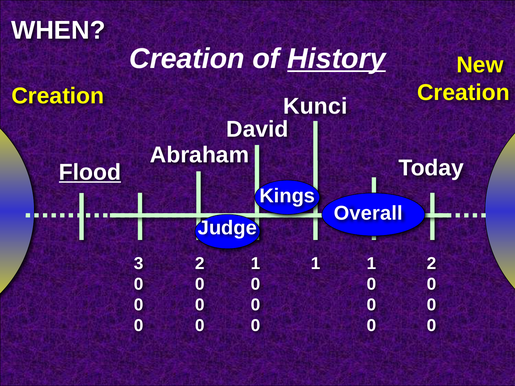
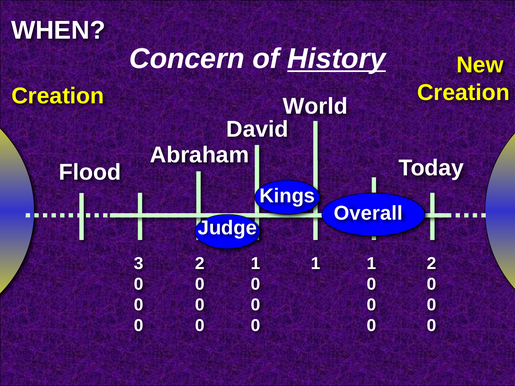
Creation at (187, 59): Creation -> Concern
Kunci: Kunci -> World
Flood underline: present -> none
